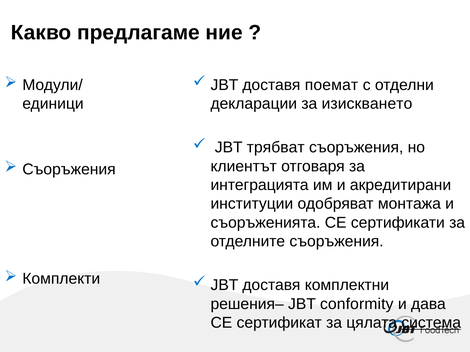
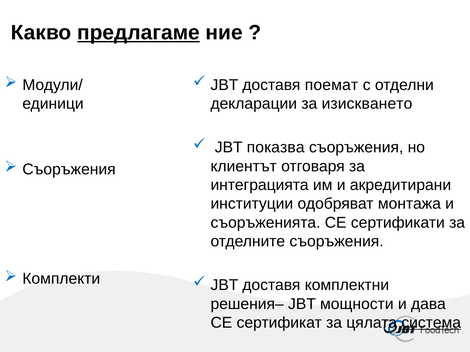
предлагаме underline: none -> present
трябват: трябват -> показва
conformity: conformity -> мощности
